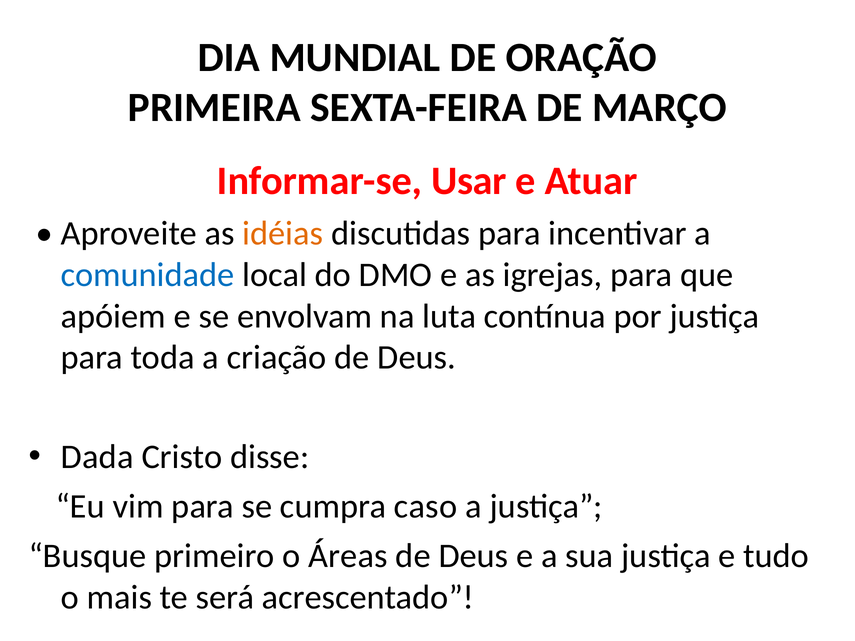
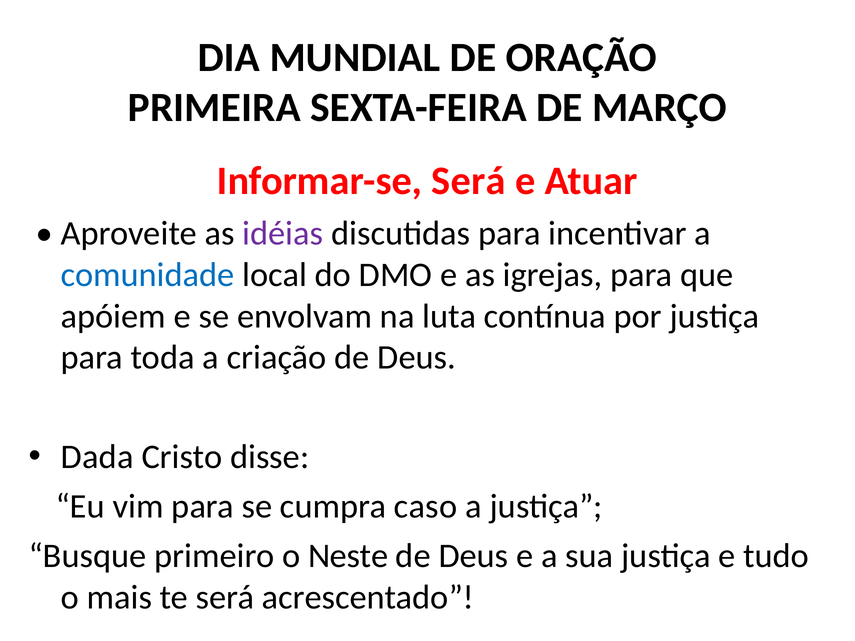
Informar-se Usar: Usar -> Será
idéias colour: orange -> purple
Áreas: Áreas -> Neste
